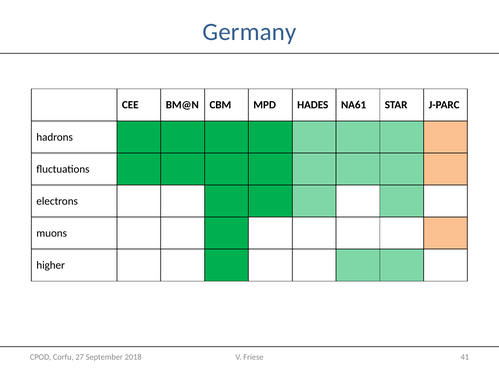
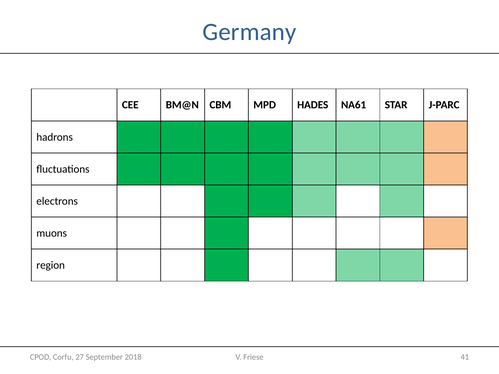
higher: higher -> region
